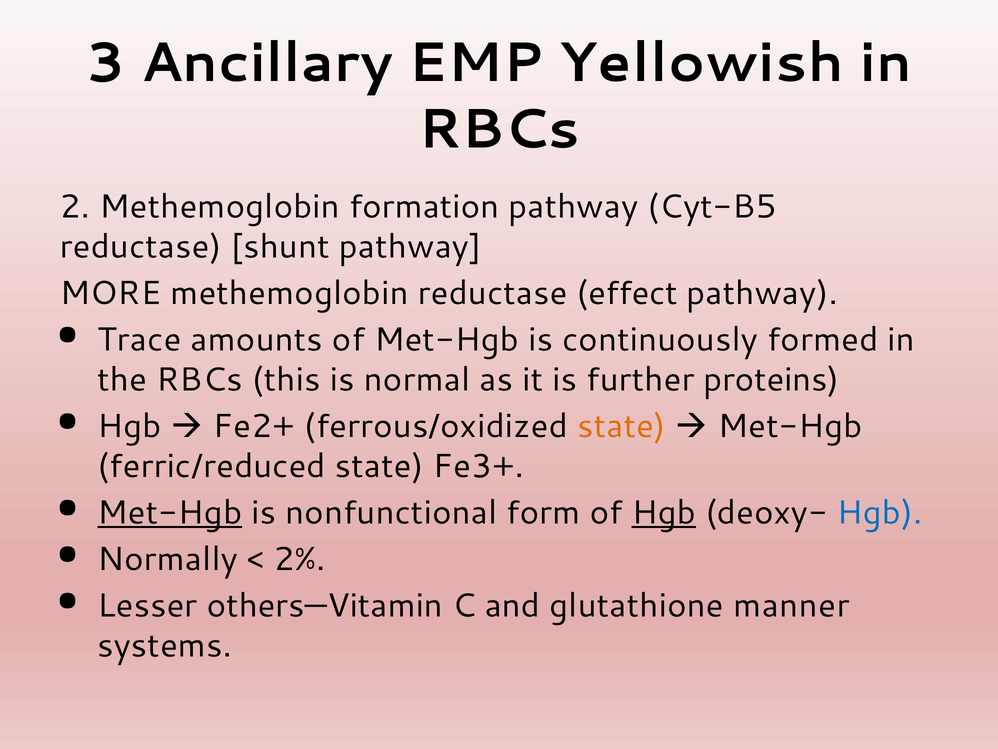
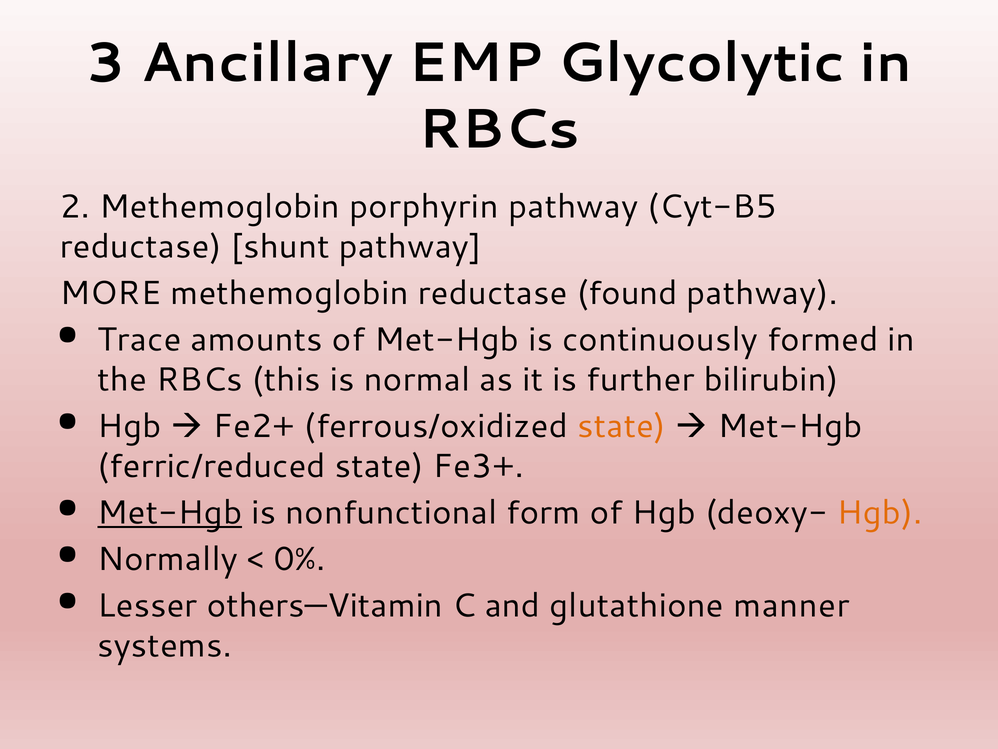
Yellowish: Yellowish -> Glycolytic
formation: formation -> porphyrin
effect: effect -> found
proteins: proteins -> bilirubin
Hgb at (664, 512) underline: present -> none
Hgb at (880, 512) colour: blue -> orange
2%: 2% -> 0%
